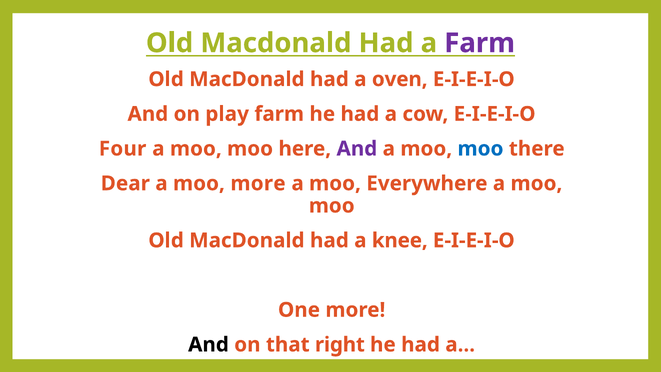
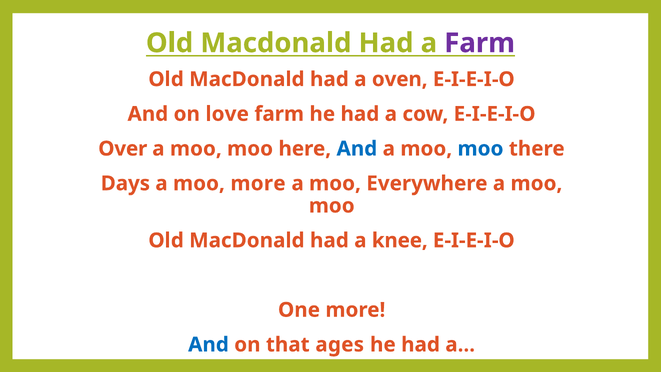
play: play -> love
Four: Four -> Over
And at (357, 149) colour: purple -> blue
Dear: Dear -> Days
And at (208, 344) colour: black -> blue
right: right -> ages
